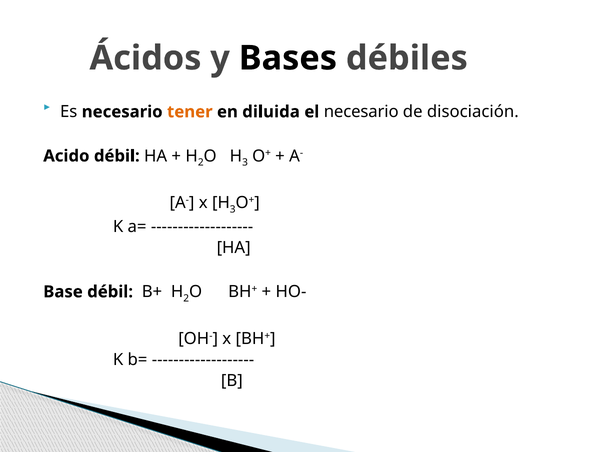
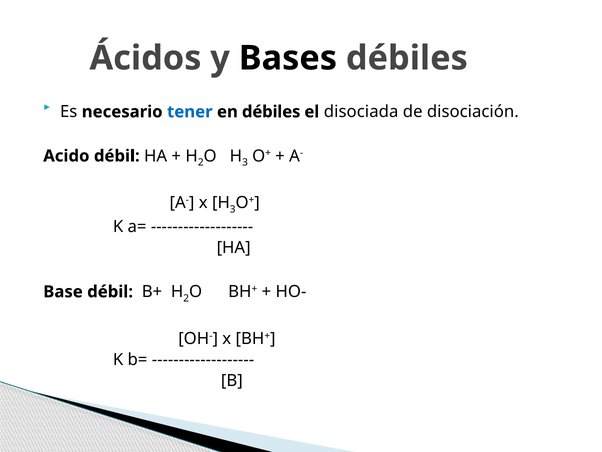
tener colour: orange -> blue
en diluida: diluida -> débiles
el necesario: necesario -> disociada
